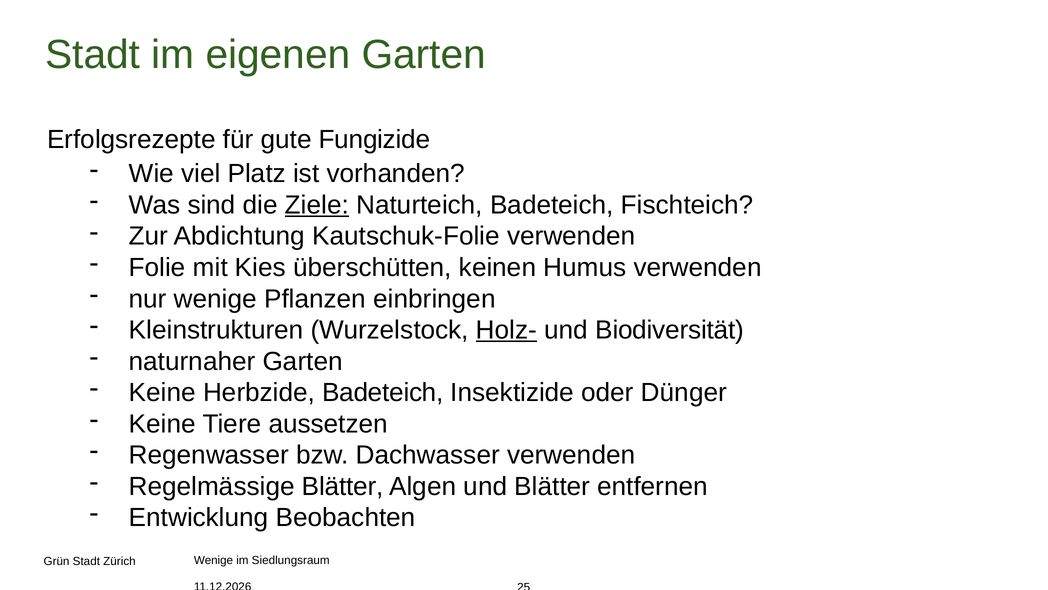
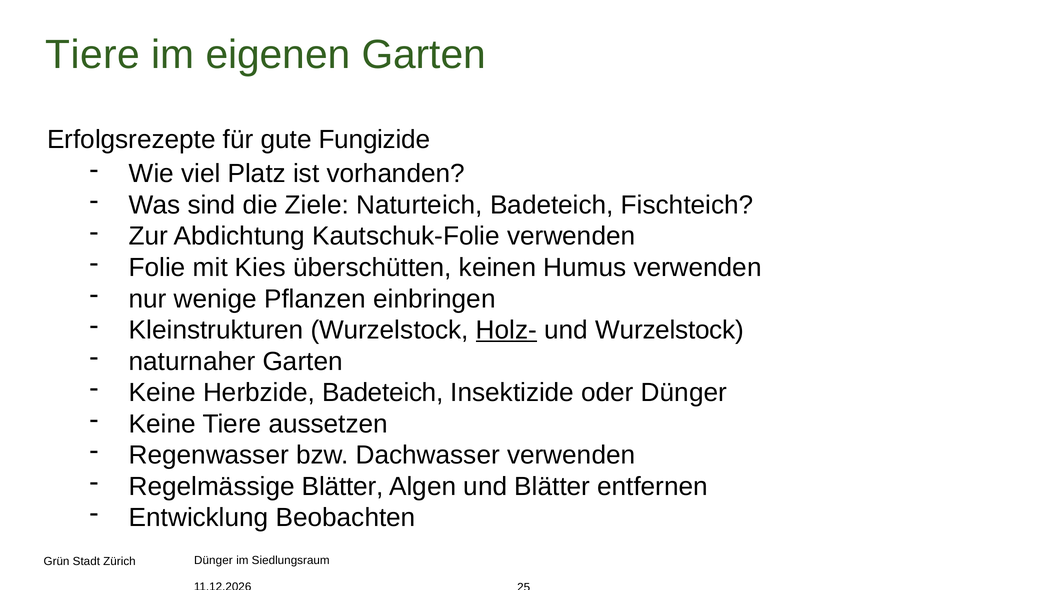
Stadt at (93, 55): Stadt -> Tiere
Ziele underline: present -> none
und Biodiversität: Biodiversität -> Wurzelstock
Wenige at (213, 560): Wenige -> Dünger
